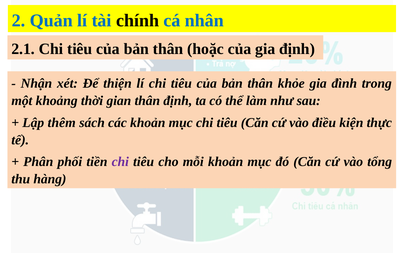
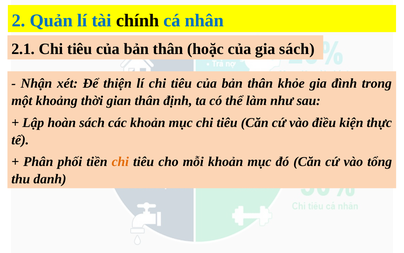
gia định: định -> sách
thêm: thêm -> hoàn
chi at (120, 161) colour: purple -> orange
hàng: hàng -> danh
